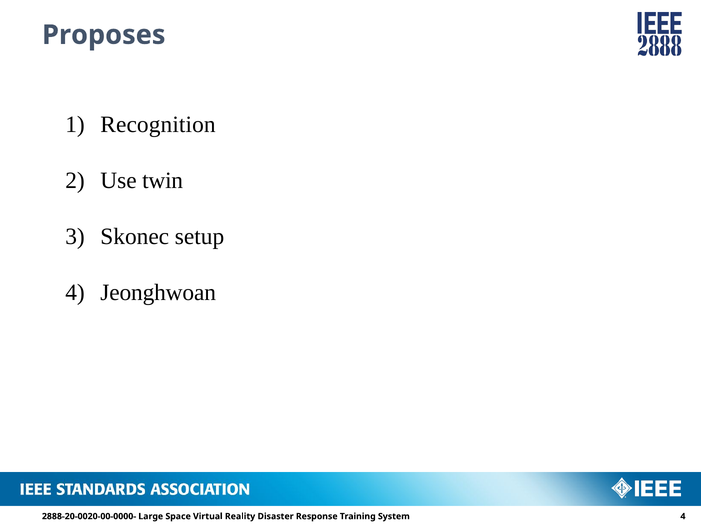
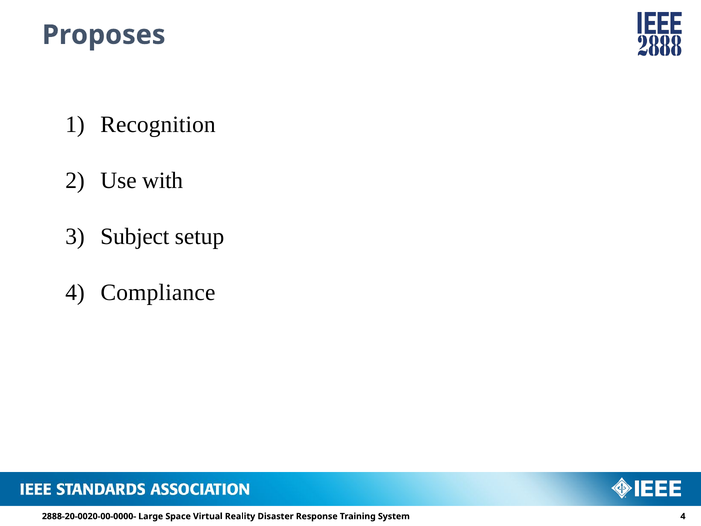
twin: twin -> with
Skonec: Skonec -> Subject
Jeonghwoan: Jeonghwoan -> Compliance
